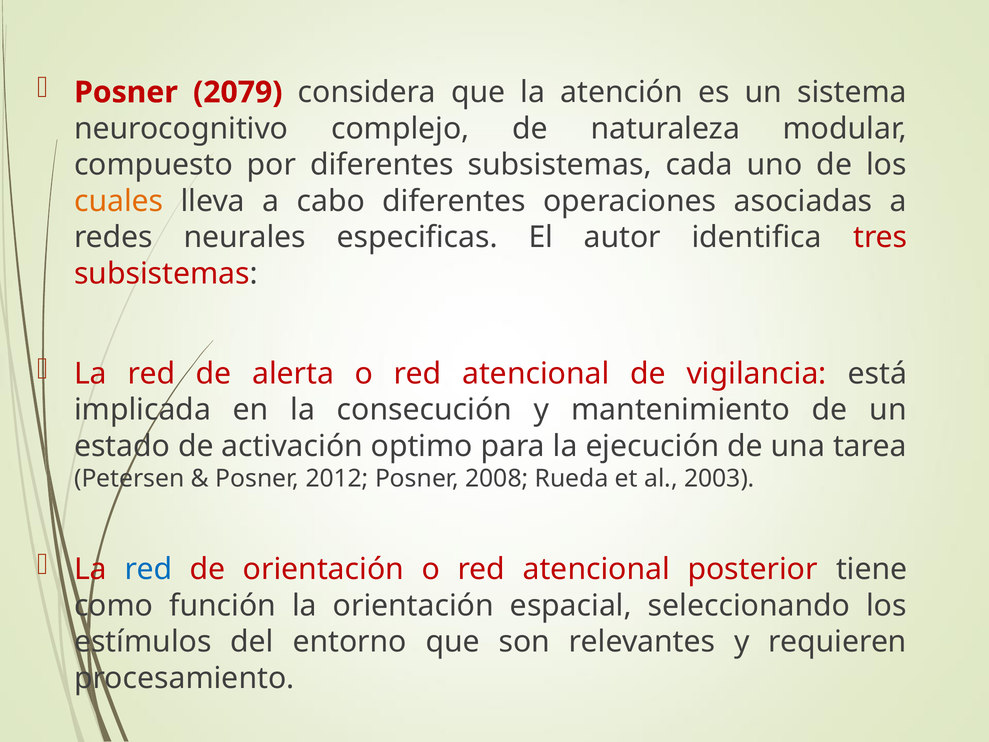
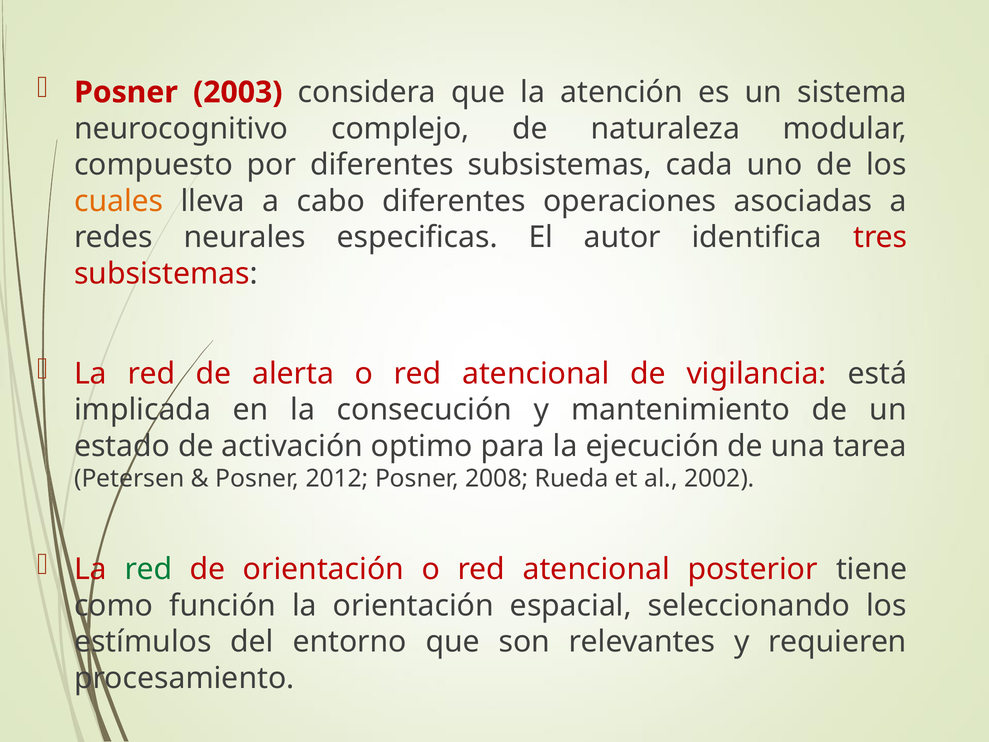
2079: 2079 -> 2003
2003: 2003 -> 2002
red at (148, 569) colour: blue -> green
